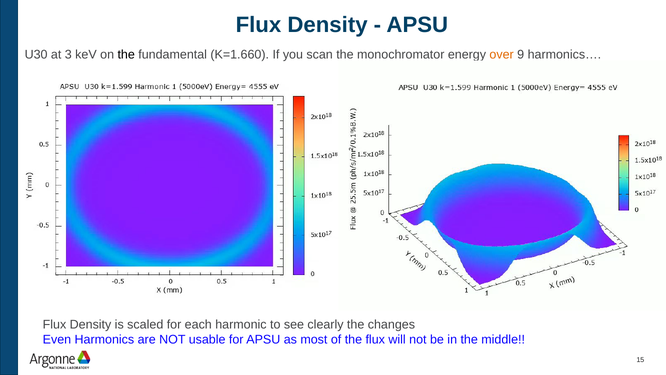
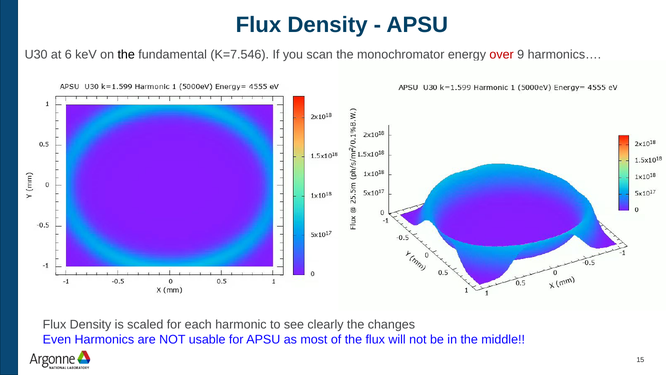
3: 3 -> 6
K=1.660: K=1.660 -> K=7.546
over colour: orange -> red
